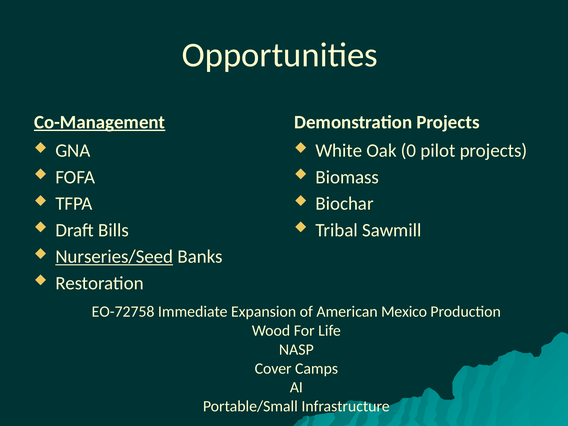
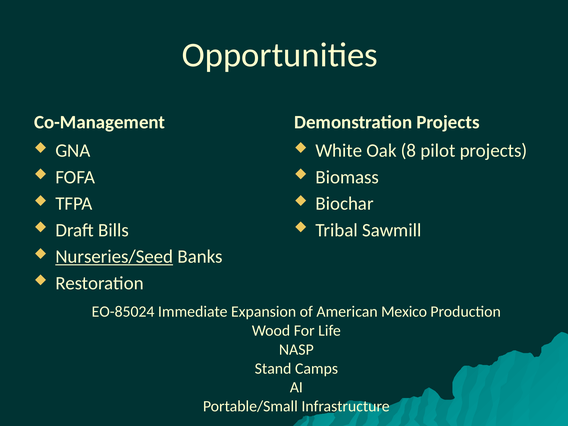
Co-Management underline: present -> none
0: 0 -> 8
EO-72758: EO-72758 -> EO-85024
Cover: Cover -> Stand
